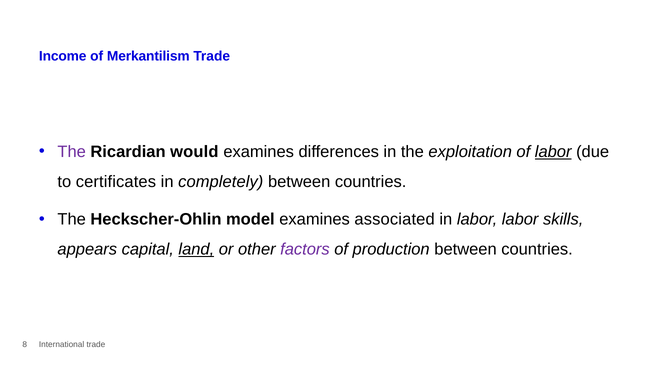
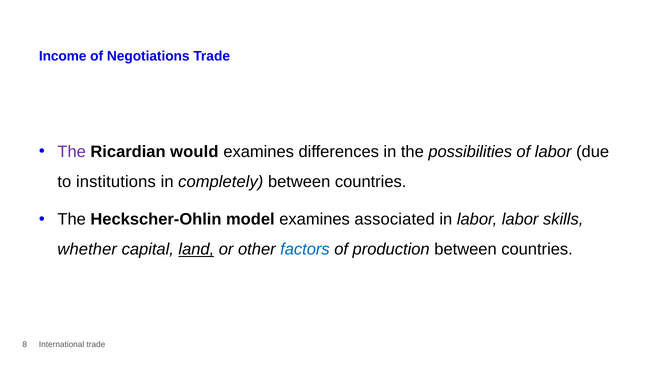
Merkantilism: Merkantilism -> Negotiations
exploitation: exploitation -> possibilities
labor at (553, 152) underline: present -> none
certificates: certificates -> institutions
appears: appears -> whether
factors colour: purple -> blue
